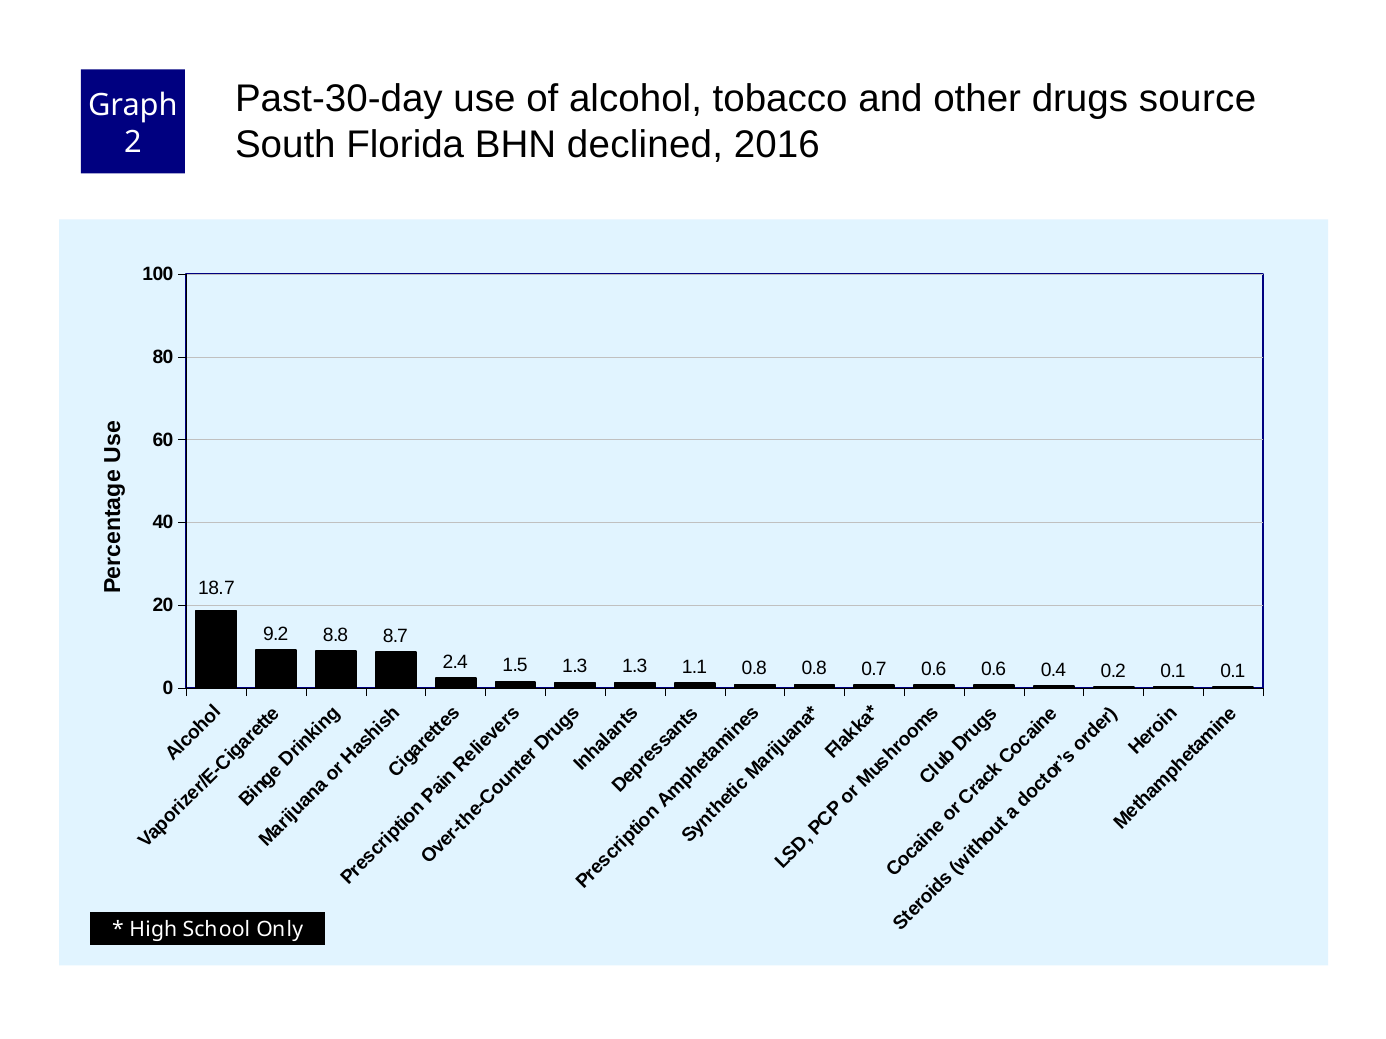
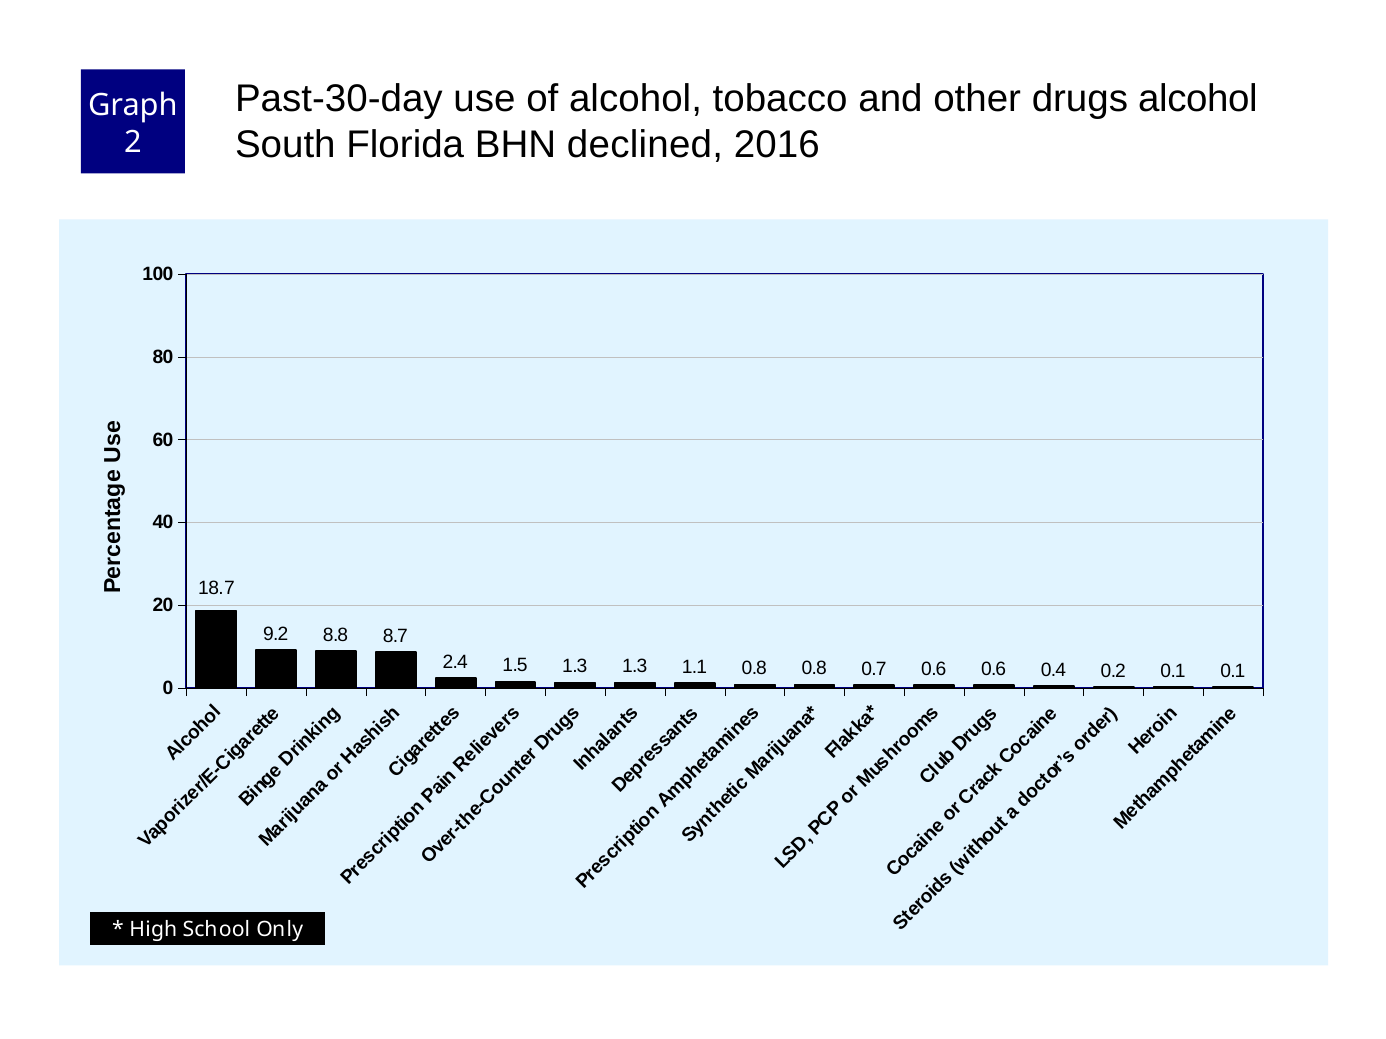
drugs source: source -> alcohol
